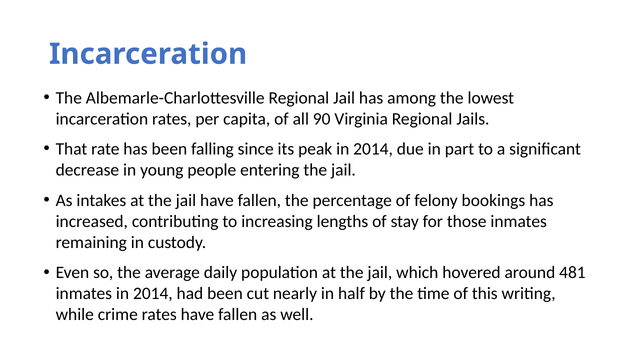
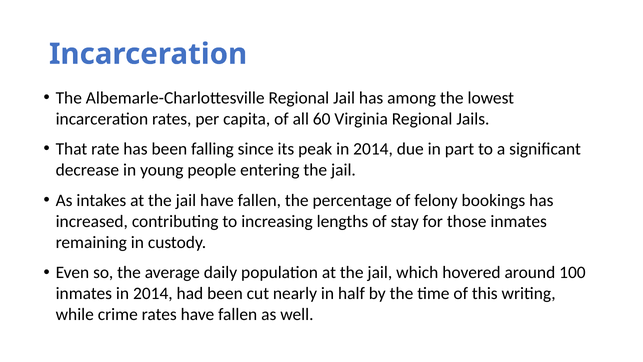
90: 90 -> 60
481: 481 -> 100
